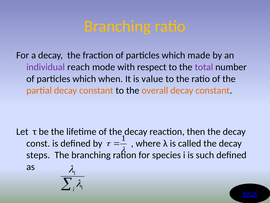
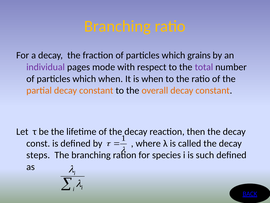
made: made -> grains
reach: reach -> pages
is value: value -> when
